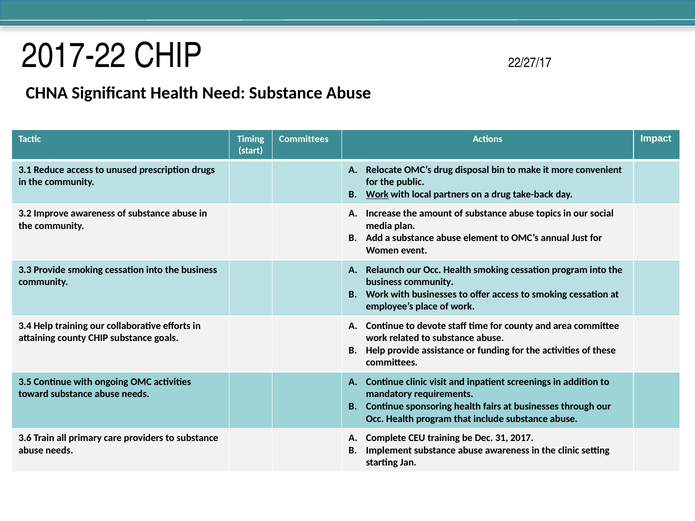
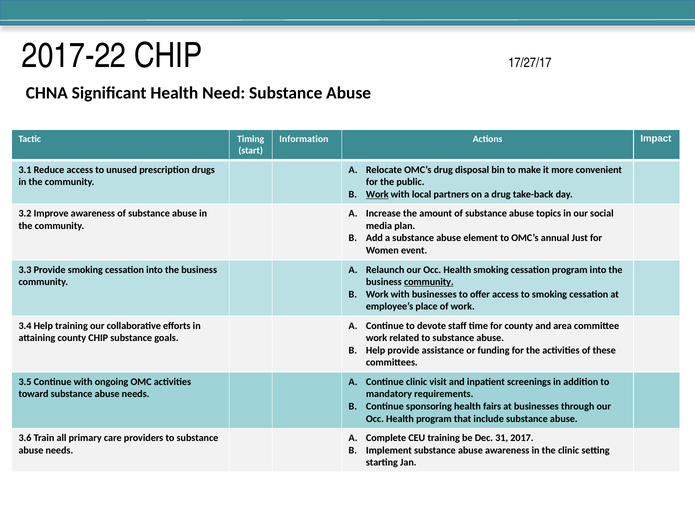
22/27/17: 22/27/17 -> 17/27/17
Committees at (304, 139): Committees -> Information
community at (429, 282) underline: none -> present
